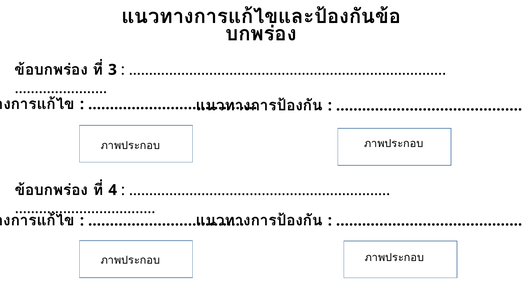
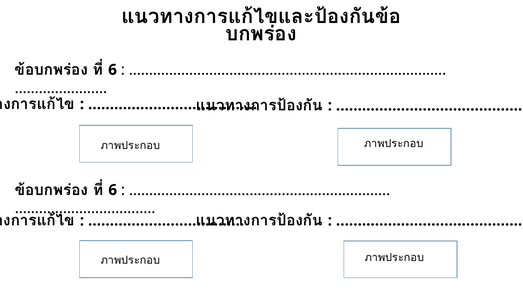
3 at (113, 70): 3 -> 6
4 at (113, 190): 4 -> 6
